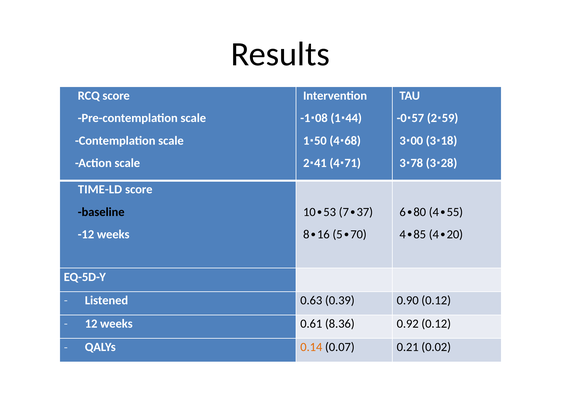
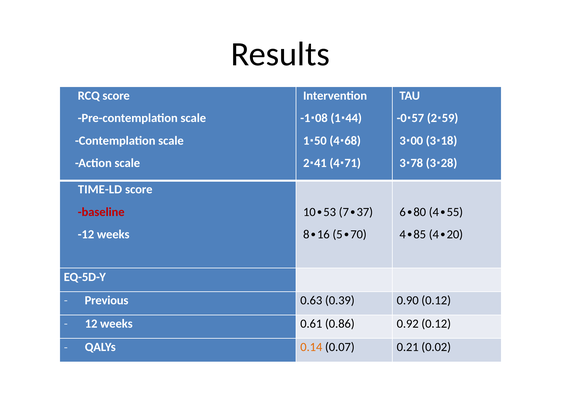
baseline colour: black -> red
Listened: Listened -> Previous
8.36: 8.36 -> 0.86
